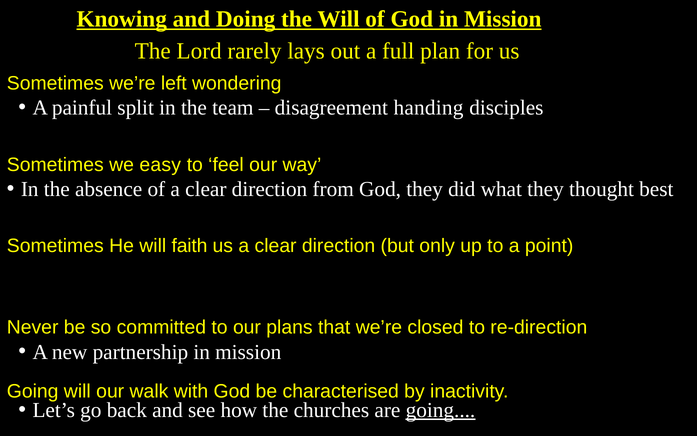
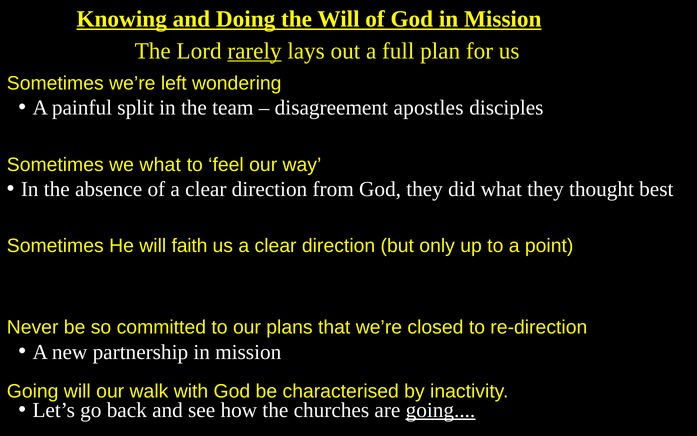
rarely underline: none -> present
handing: handing -> apostles
we easy: easy -> what
